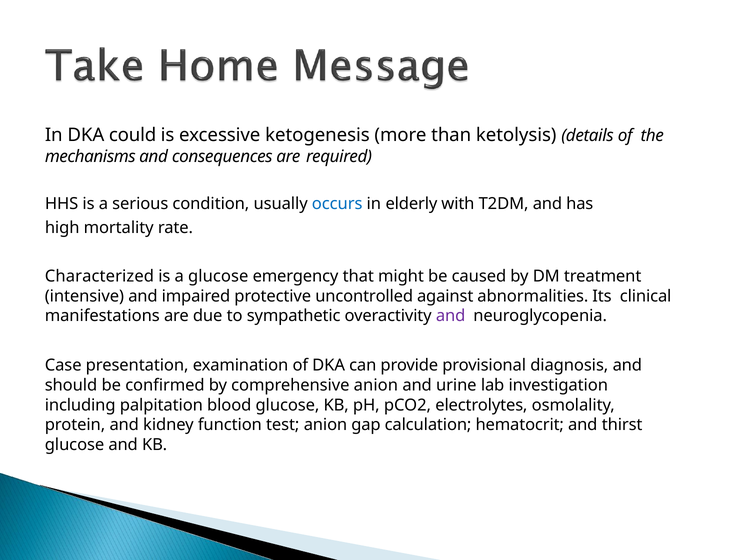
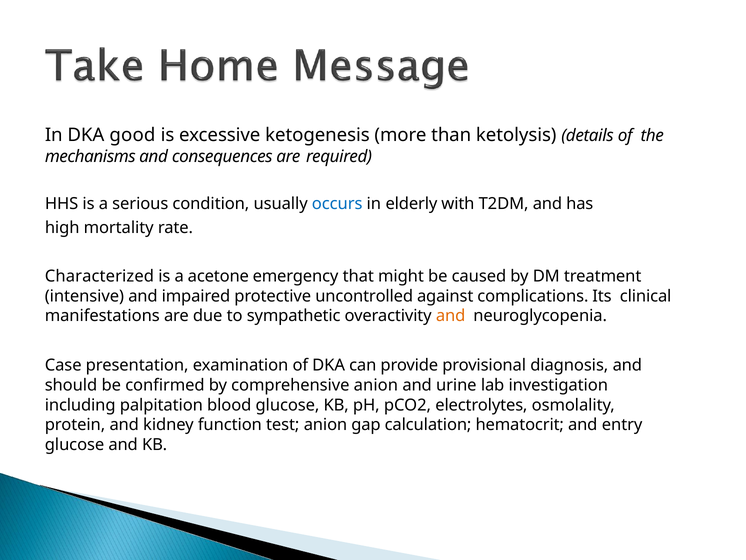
could: could -> good
a glucose: glucose -> acetone
abnormalities: abnormalities -> complications
and at (451, 316) colour: purple -> orange
thirst: thirst -> entry
